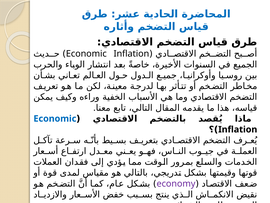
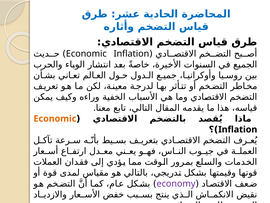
Economic at (55, 118) colour: blue -> orange
